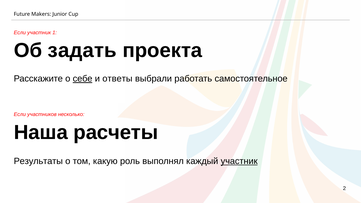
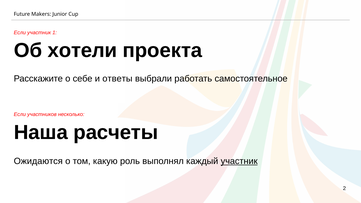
задать: задать -> хотели
себе underline: present -> none
Результаты: Результаты -> Ожидаются
